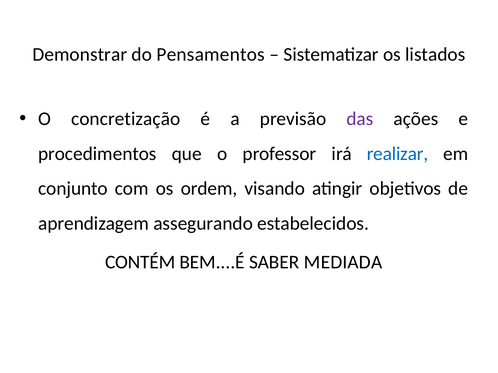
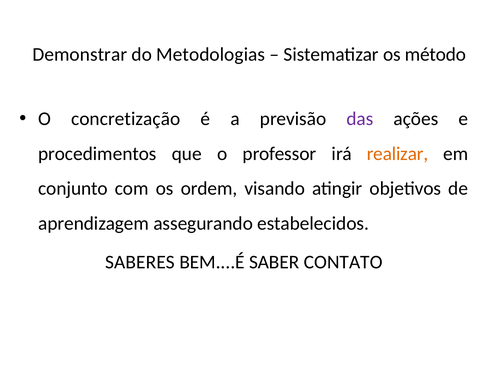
Pensamentos: Pensamentos -> Metodologias
listados: listados -> método
realizar colour: blue -> orange
CONTÉM: CONTÉM -> SABERES
MEDIADA: MEDIADA -> CONTATO
